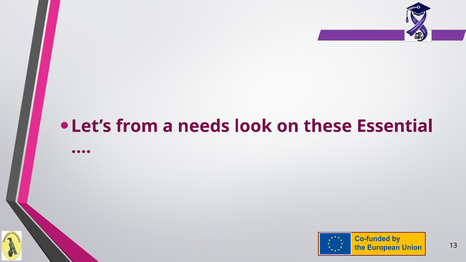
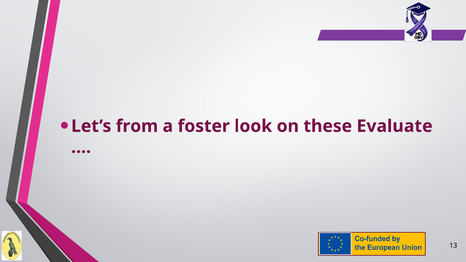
needs: needs -> foster
Essential: Essential -> Evaluate
